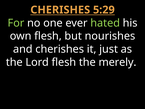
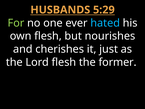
CHERISHES at (60, 10): CHERISHES -> HUSBANDS
hated colour: light green -> light blue
merely: merely -> former
